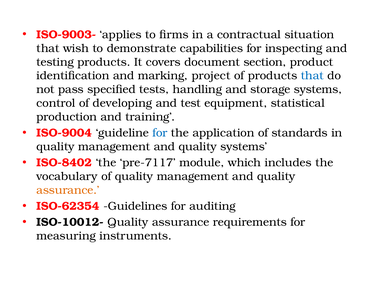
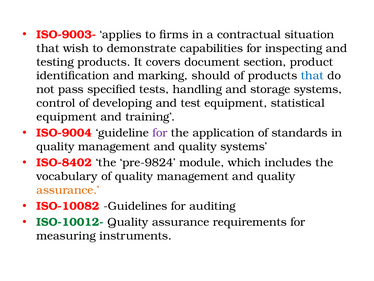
project: project -> should
production at (67, 117): production -> equipment
for at (160, 133) colour: blue -> purple
pre-7117: pre-7117 -> pre-9824
ISO-62354: ISO-62354 -> ISO-10082
ISO-10012- colour: black -> green
